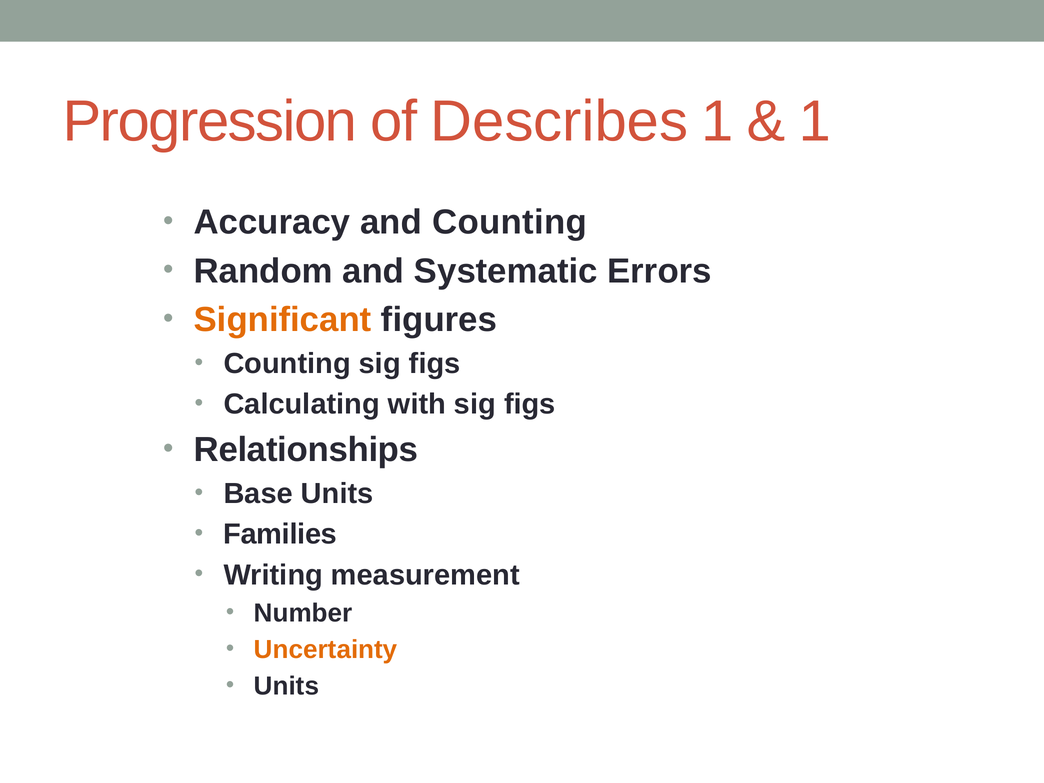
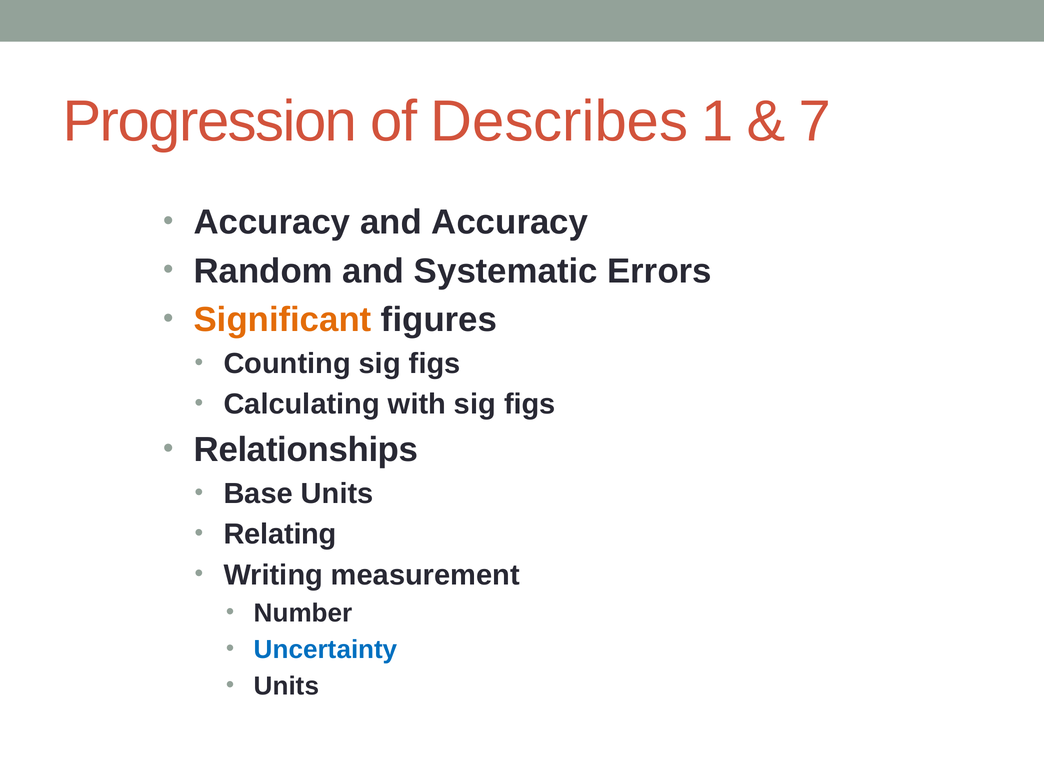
1 at (815, 121): 1 -> 7
and Counting: Counting -> Accuracy
Families: Families -> Relating
Uncertainty colour: orange -> blue
